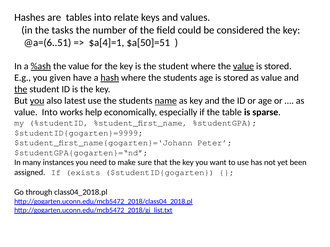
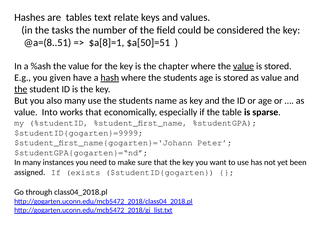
tables into: into -> text
@a=(6..51: @a=(6..51 -> @a=(8..51
$a[4]=1: $a[4]=1 -> $a[8]=1
%ash underline: present -> none
is the student: student -> chapter
you at (37, 101) underline: present -> none
also latest: latest -> many
name underline: present -> none
works help: help -> that
